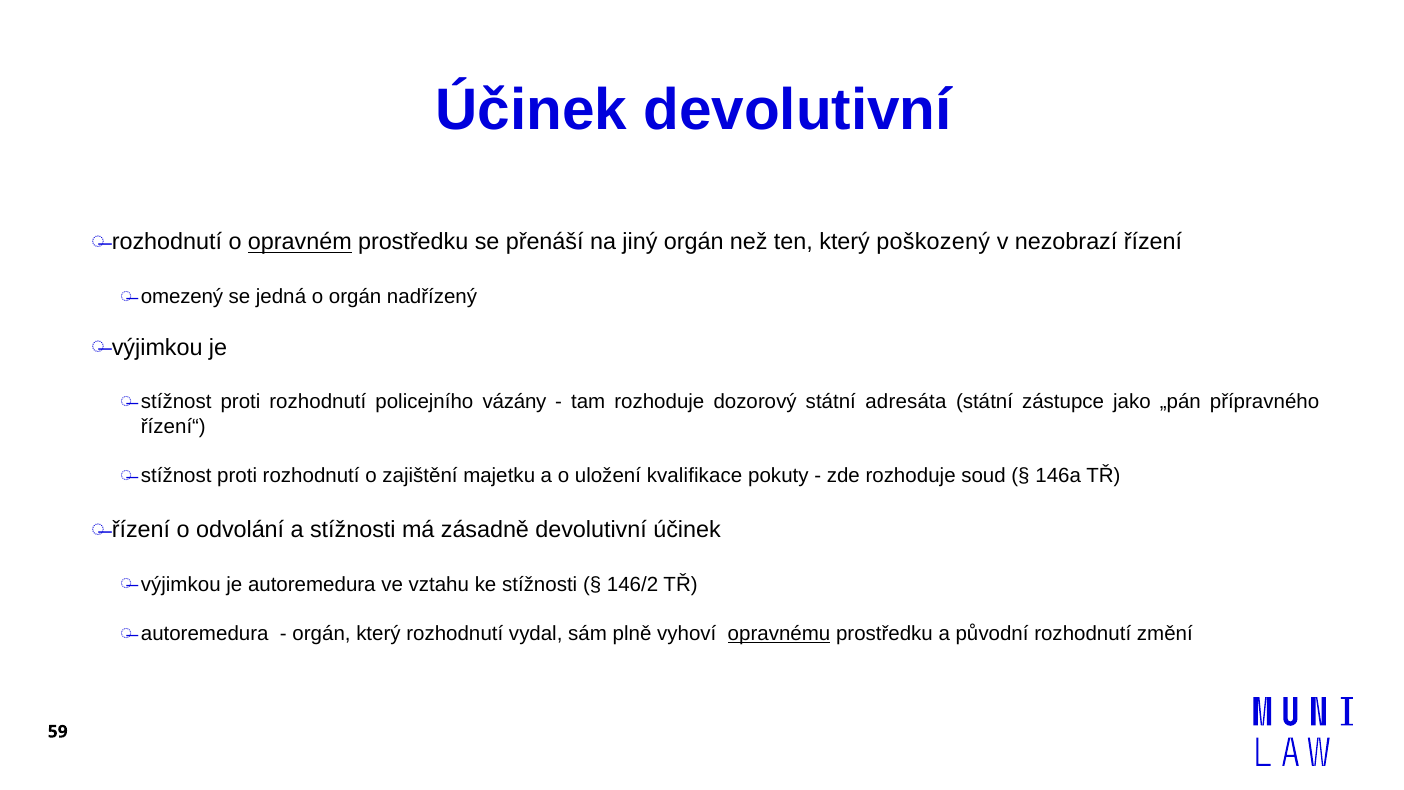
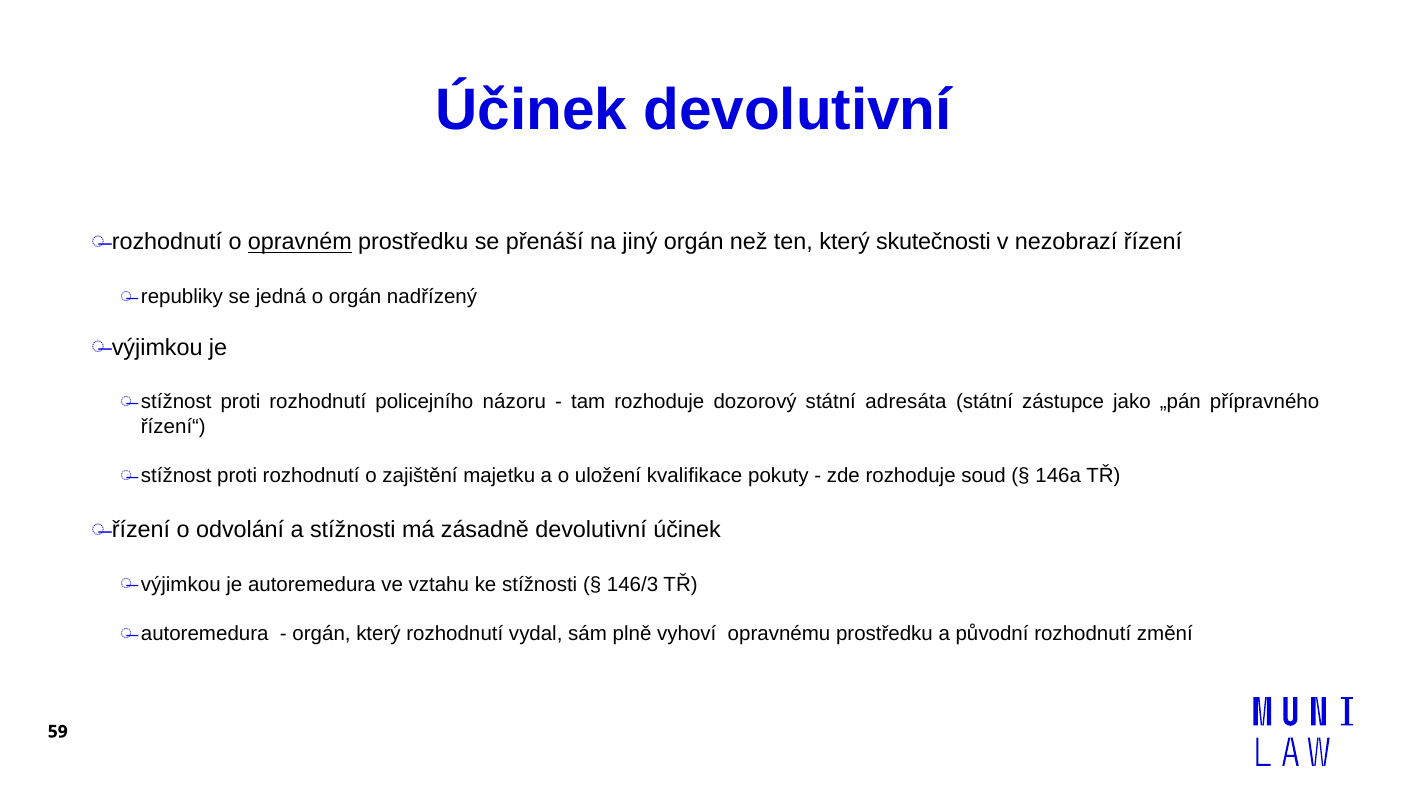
poškozený: poškozený -> skutečnosti
omezený: omezený -> republiky
vázány: vázány -> názoru
146/2: 146/2 -> 146/3
opravnému underline: present -> none
